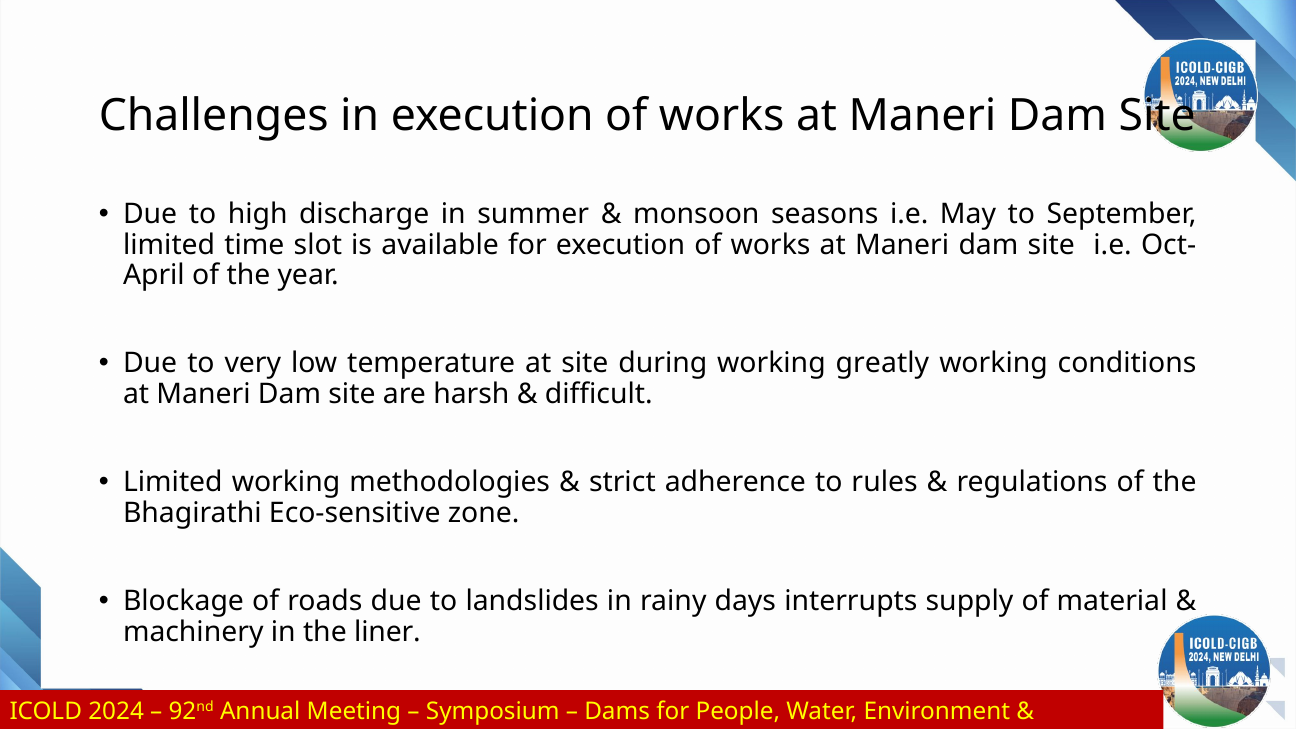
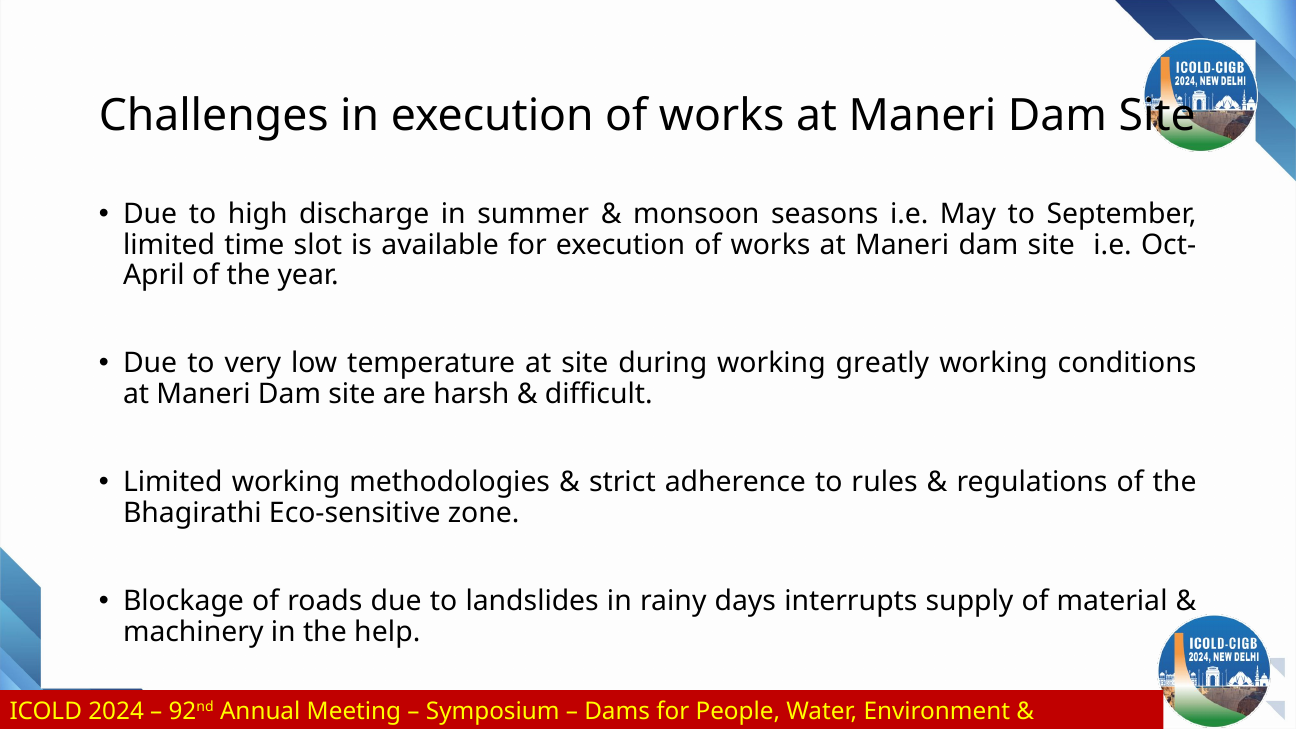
liner: liner -> help
